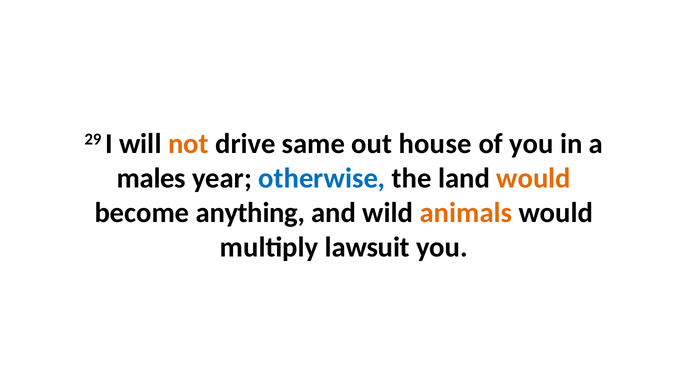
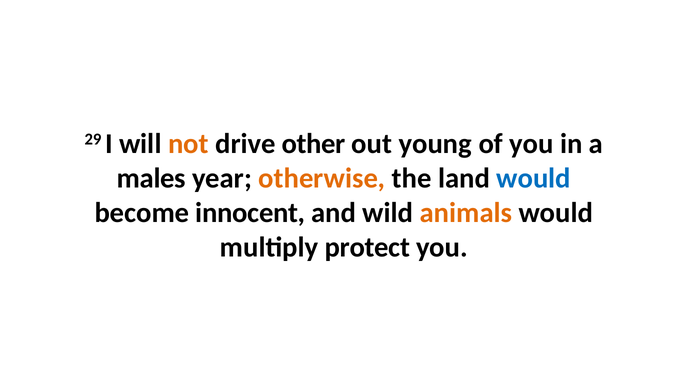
same: same -> other
house: house -> young
otherwise colour: blue -> orange
would at (534, 178) colour: orange -> blue
anything: anything -> innocent
lawsuit: lawsuit -> protect
